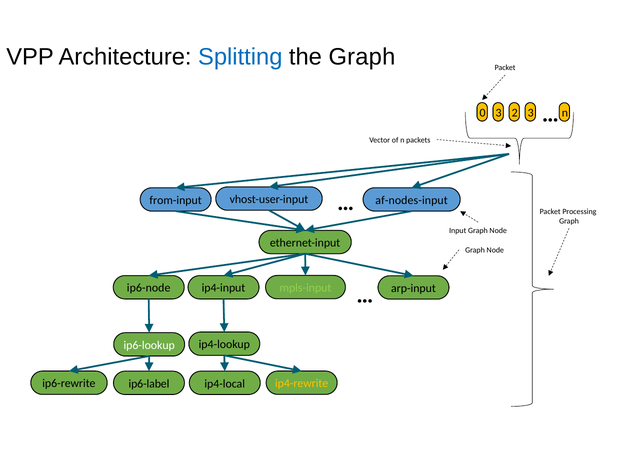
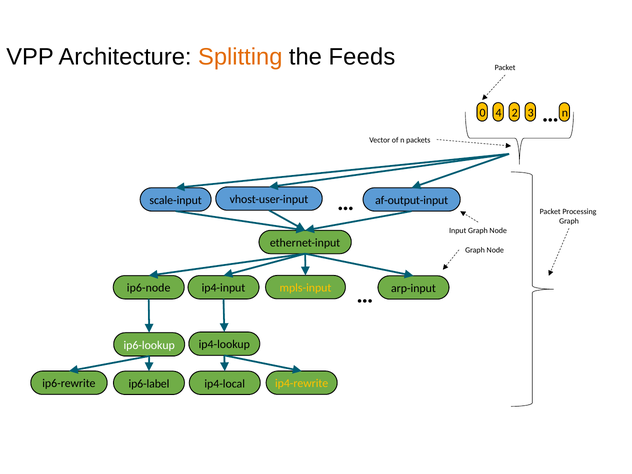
Splitting colour: blue -> orange
the Graph: Graph -> Feeds
0 3: 3 -> 4
from-input: from-input -> scale-input
af-nodes-input: af-nodes-input -> af-output-input
mpls-input colour: light green -> yellow
